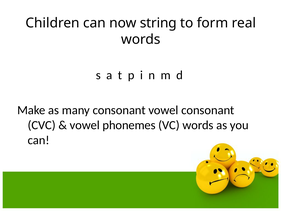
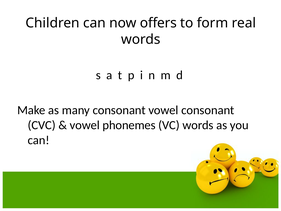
string: string -> offers
